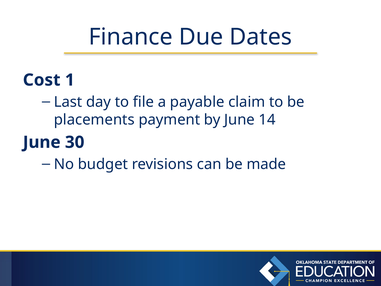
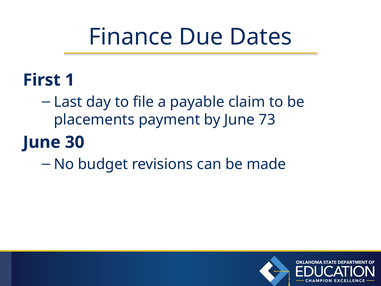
Cost: Cost -> First
14: 14 -> 73
